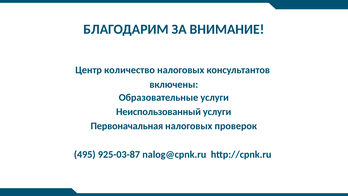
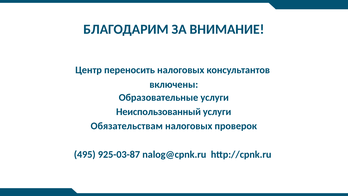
количество: количество -> переносить
Первоначальная: Первоначальная -> Обязательствам
